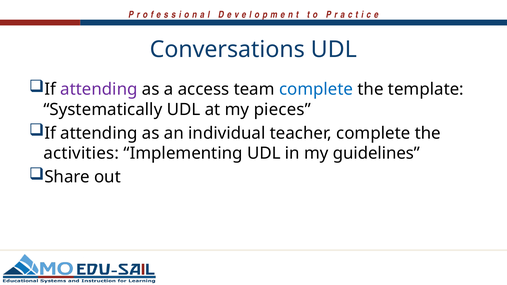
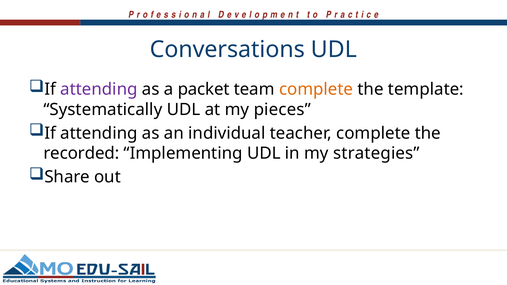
access: access -> packet
complete at (316, 89) colour: blue -> orange
activities: activities -> recorded
guidelines: guidelines -> strategies
